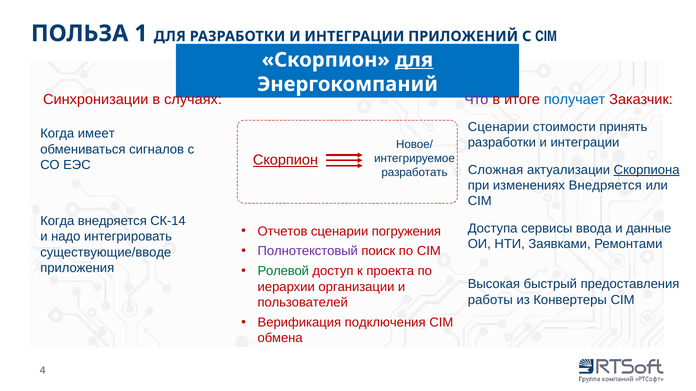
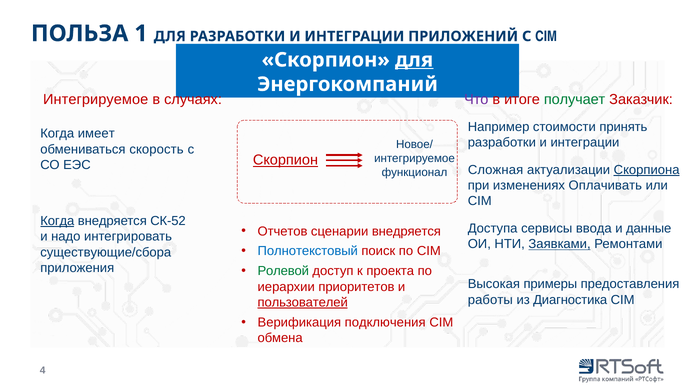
Синхронизации at (96, 99): Синхронизации -> Интегрируемое
получает colour: blue -> green
Сценарии at (499, 127): Сценарии -> Например
сигналов: сигналов -> скорость
разработать: разработать -> функционал
изменениях Внедряется: Внедряется -> Оплачивать
Когда at (57, 221) underline: none -> present
СК-14: СК-14 -> СК-52
сценарии погружения: погружения -> внедряется
Заявками underline: none -> present
Полнотекстовый colour: purple -> blue
существующие/вводе: существующие/вводе -> существующие/сбора
быстрый: быстрый -> примеры
организации: организации -> приоритетов
Конвертеры: Конвертеры -> Диагностика
пользователей underline: none -> present
